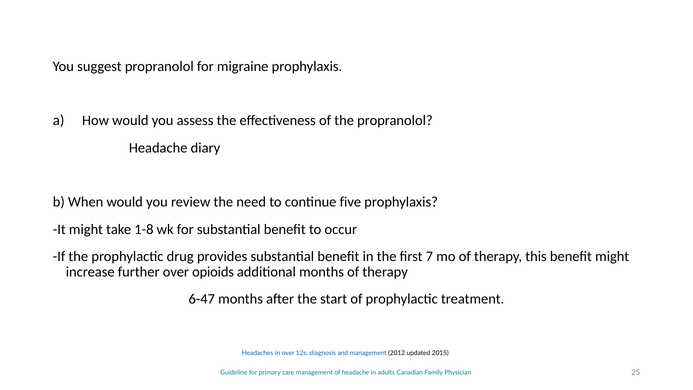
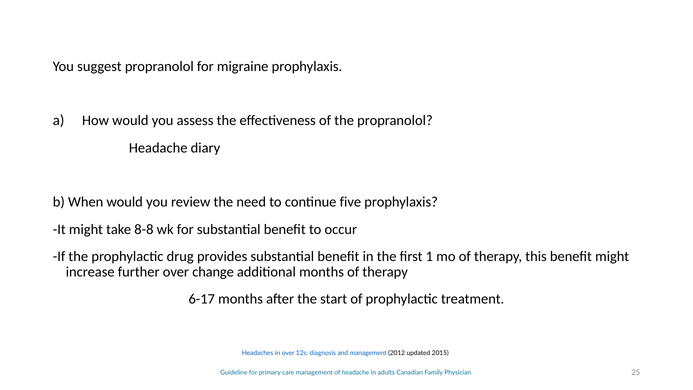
1-8: 1-8 -> 8-8
7: 7 -> 1
opioids: opioids -> change
6-47: 6-47 -> 6-17
